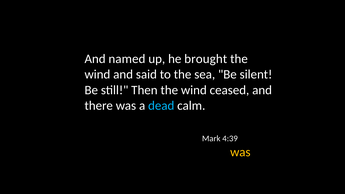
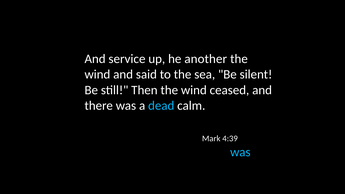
named: named -> service
brought: brought -> another
was at (240, 152) colour: yellow -> light blue
